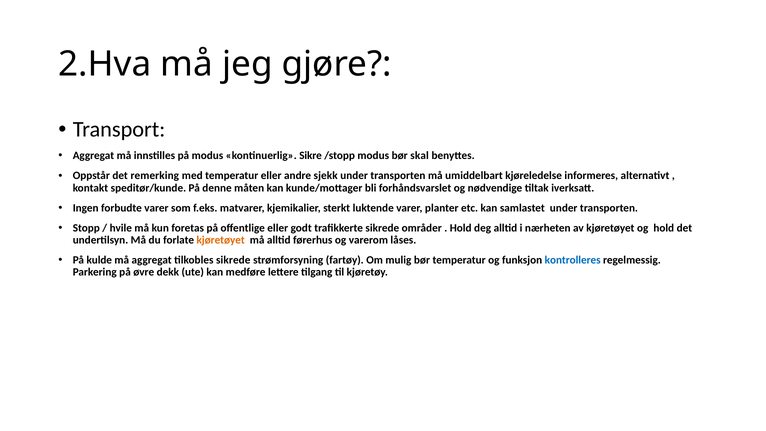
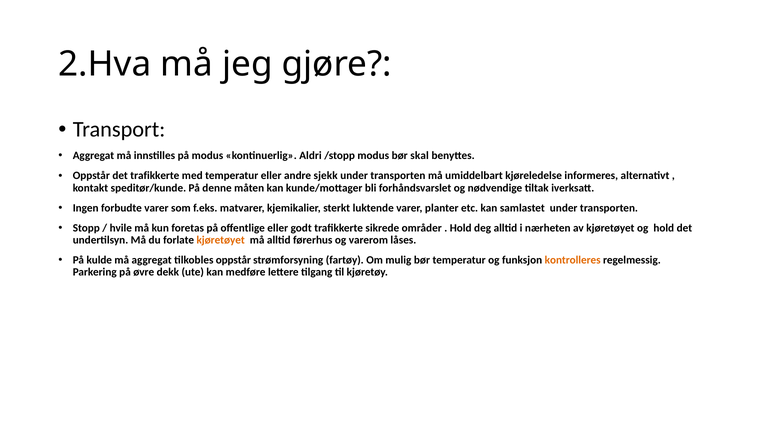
Sikre: Sikre -> Aldri
det remerking: remerking -> trafikkerte
tilkobles sikrede: sikrede -> oppstår
kontrolleres colour: blue -> orange
